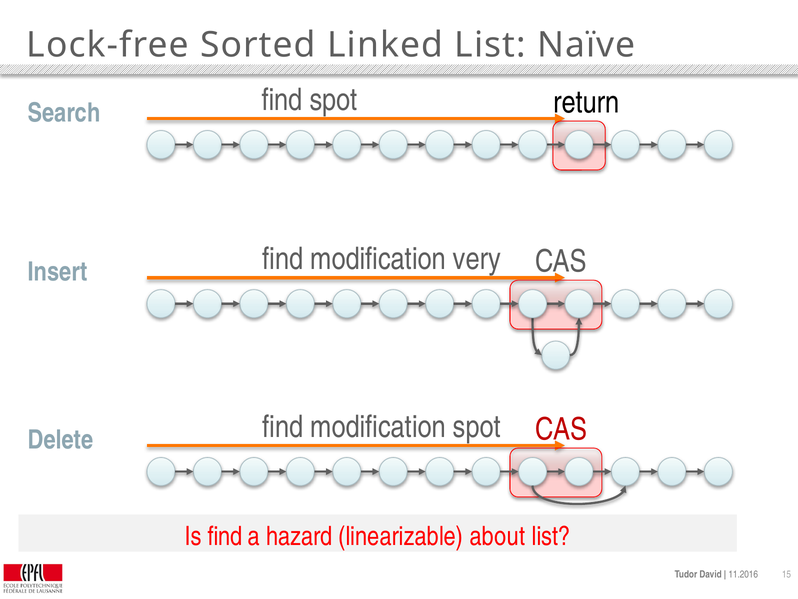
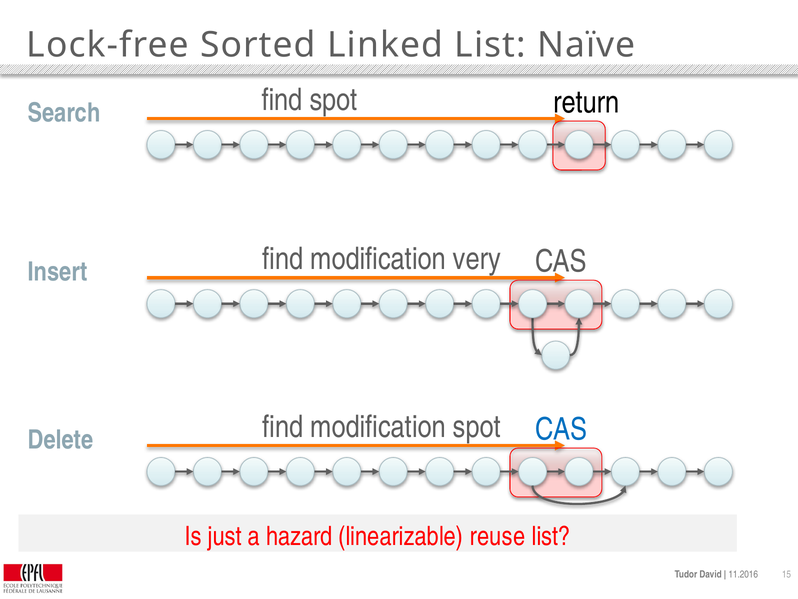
CAS at (561, 429) colour: red -> blue
Is find: find -> just
about: about -> reuse
